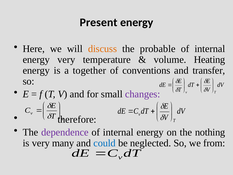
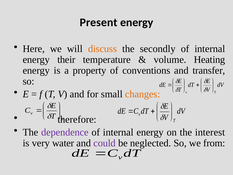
probable: probable -> secondly
energy very: very -> their
together: together -> property
changes colour: purple -> orange
nothing: nothing -> interest
many: many -> water
could colour: blue -> purple
